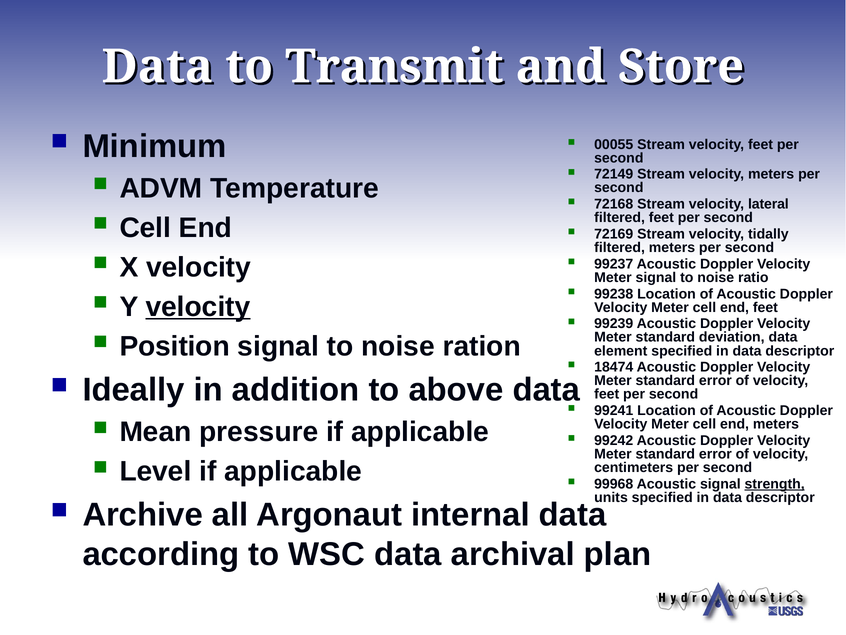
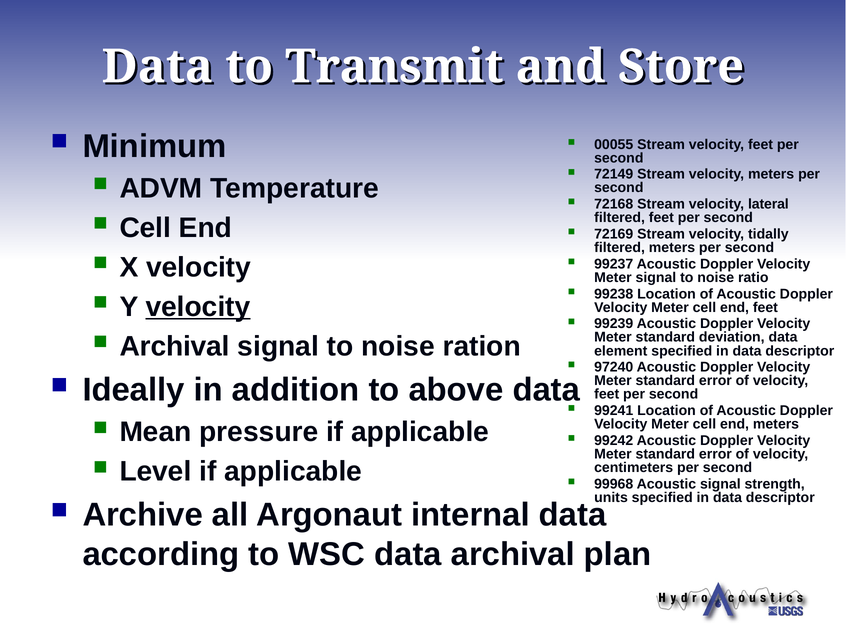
Position at (175, 346): Position -> Archival
18474: 18474 -> 97240
strength underline: present -> none
